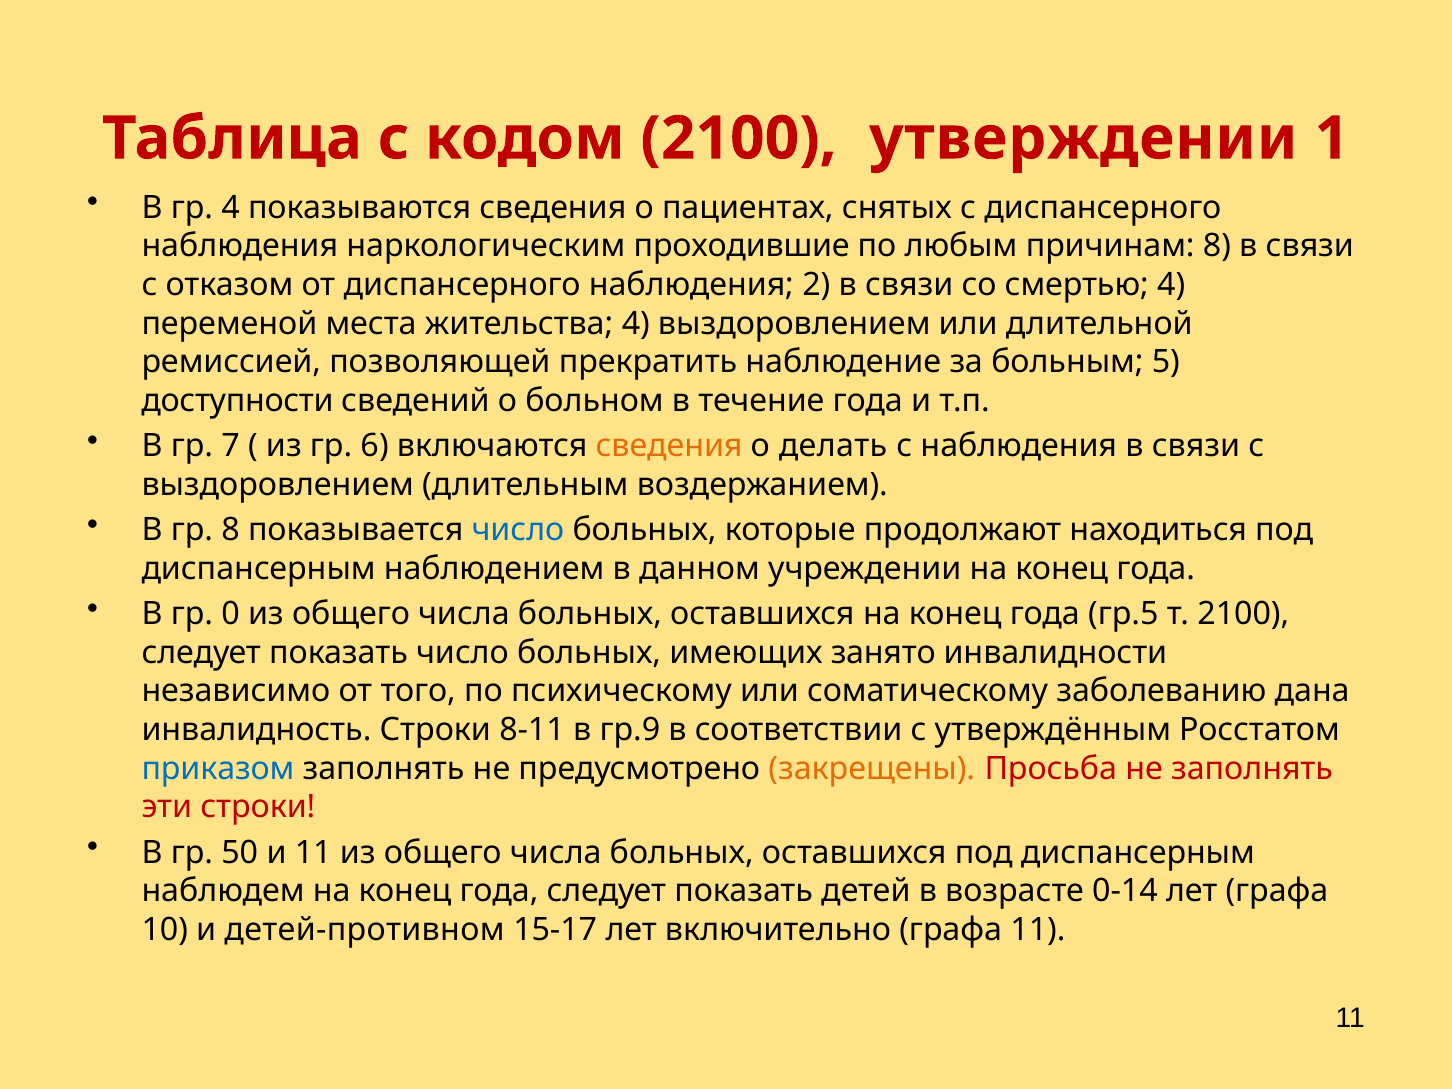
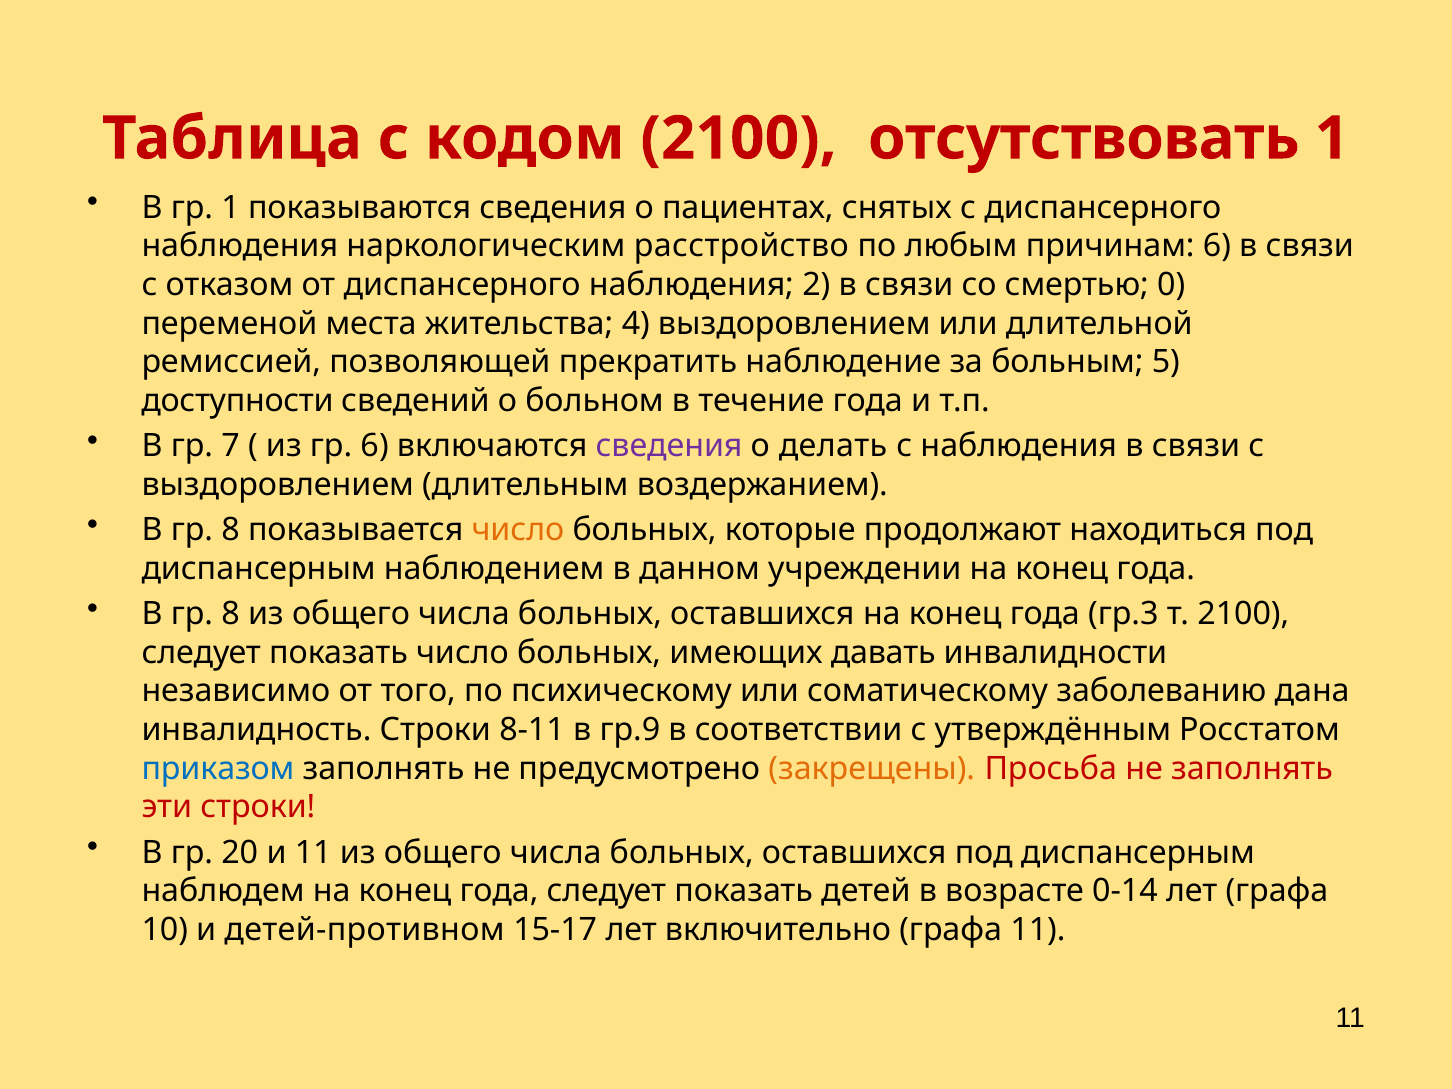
утверждении: утверждении -> отсутствовать
гр 4: 4 -> 1
проходившие: проходившие -> расстройство
причинам 8: 8 -> 6
смертью 4: 4 -> 0
сведения at (669, 446) colour: orange -> purple
число at (518, 530) colour: blue -> orange
0 at (231, 614): 0 -> 8
гр.5: гр.5 -> гр.3
занято: занято -> давать
50: 50 -> 20
